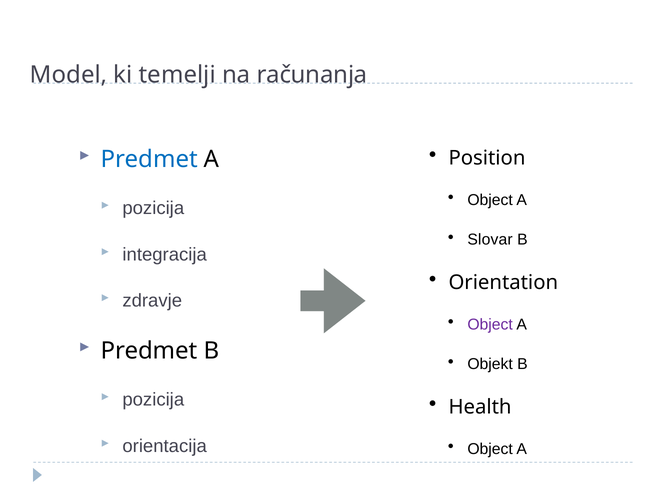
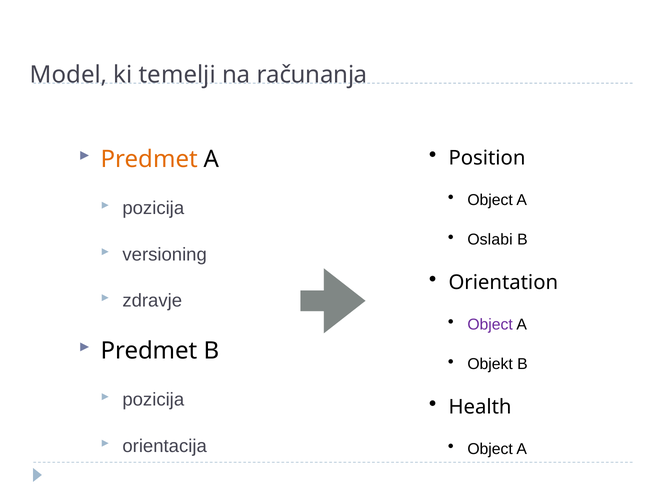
Predmet at (149, 159) colour: blue -> orange
Slovar: Slovar -> Oslabi
integracija: integracija -> versioning
